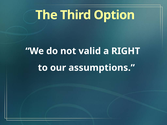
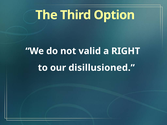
assumptions: assumptions -> disillusioned
